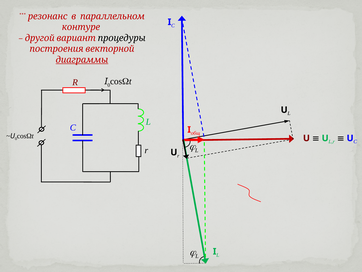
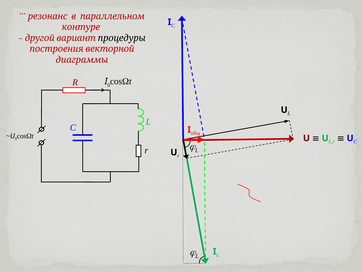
диаграммы underline: present -> none
